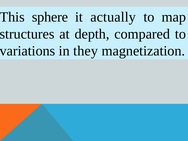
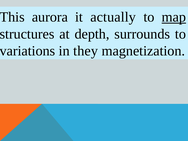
sphere: sphere -> aurora
map underline: none -> present
compared: compared -> surrounds
